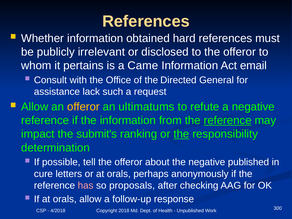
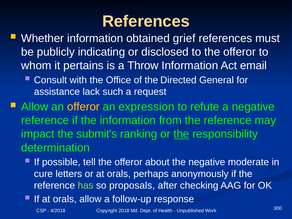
hard: hard -> grief
irrelevant: irrelevant -> indicating
Came: Came -> Throw
ultimatums: ultimatums -> expression
reference at (228, 120) underline: present -> none
published: published -> moderate
has colour: pink -> light green
